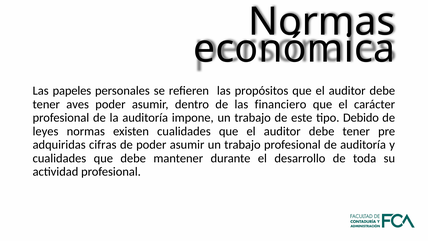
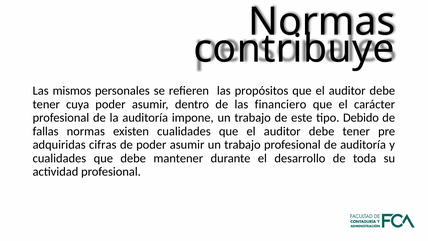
económica: económica -> contribuye
papeles: papeles -> mismos
aves: aves -> cuya
leyes: leyes -> fallas
